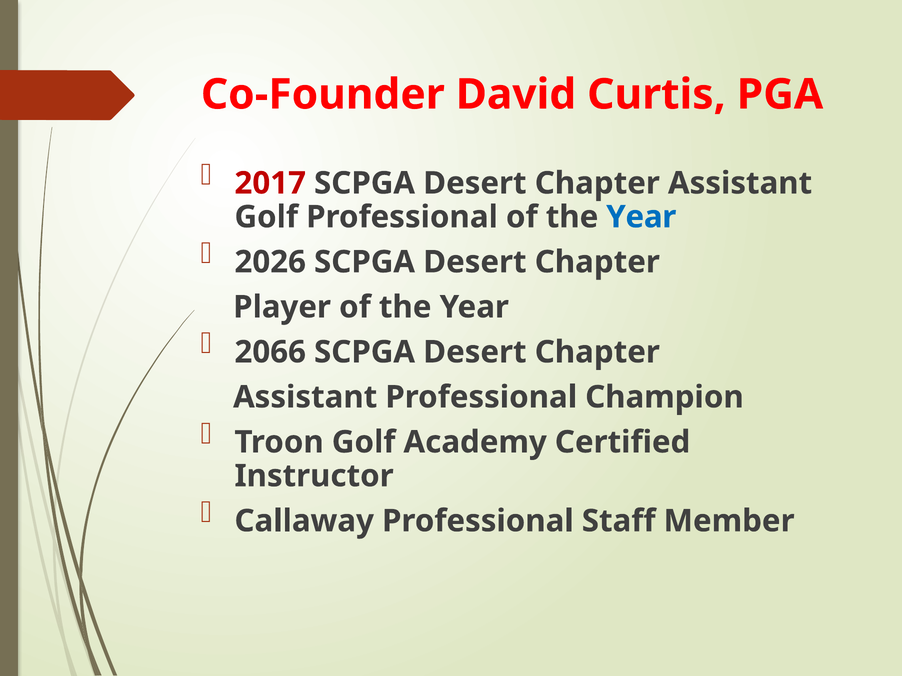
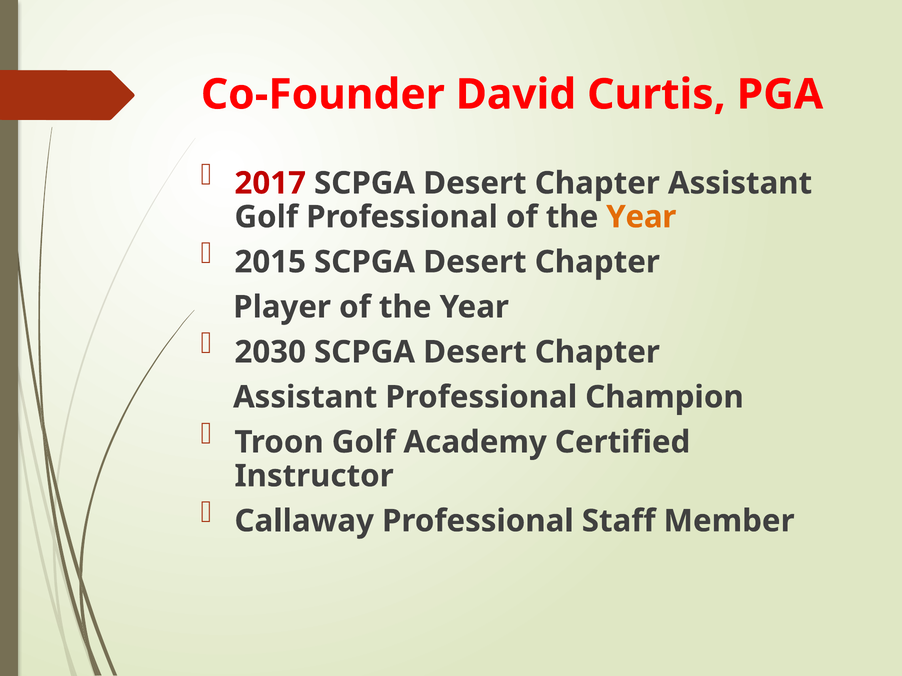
Year at (641, 217) colour: blue -> orange
2026: 2026 -> 2015
2066: 2066 -> 2030
